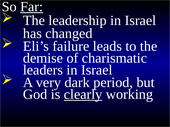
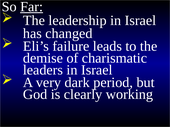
clearly underline: present -> none
